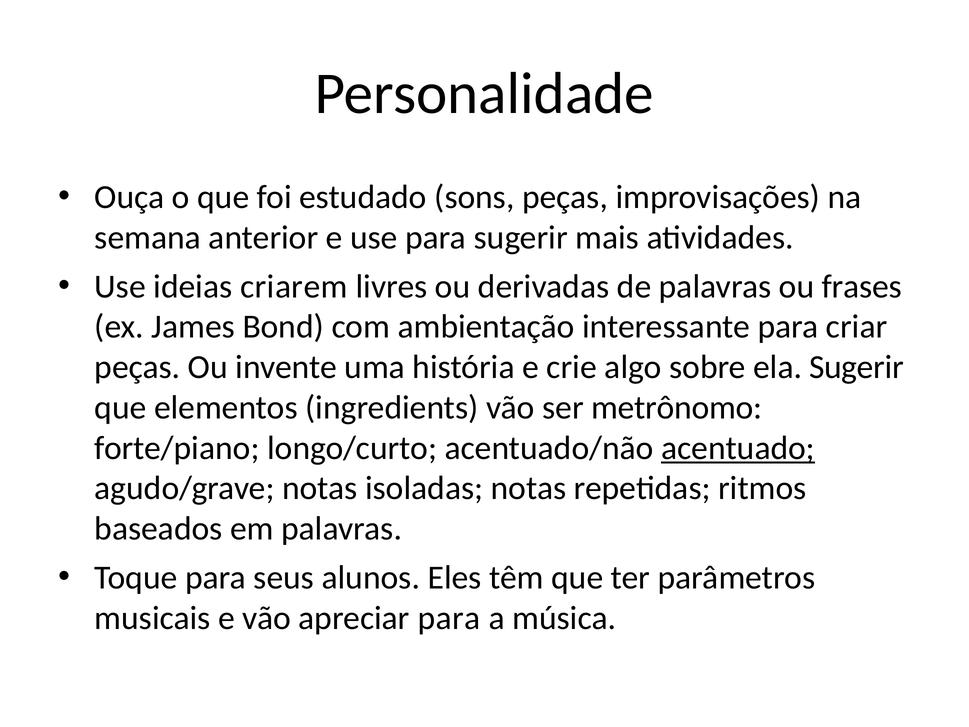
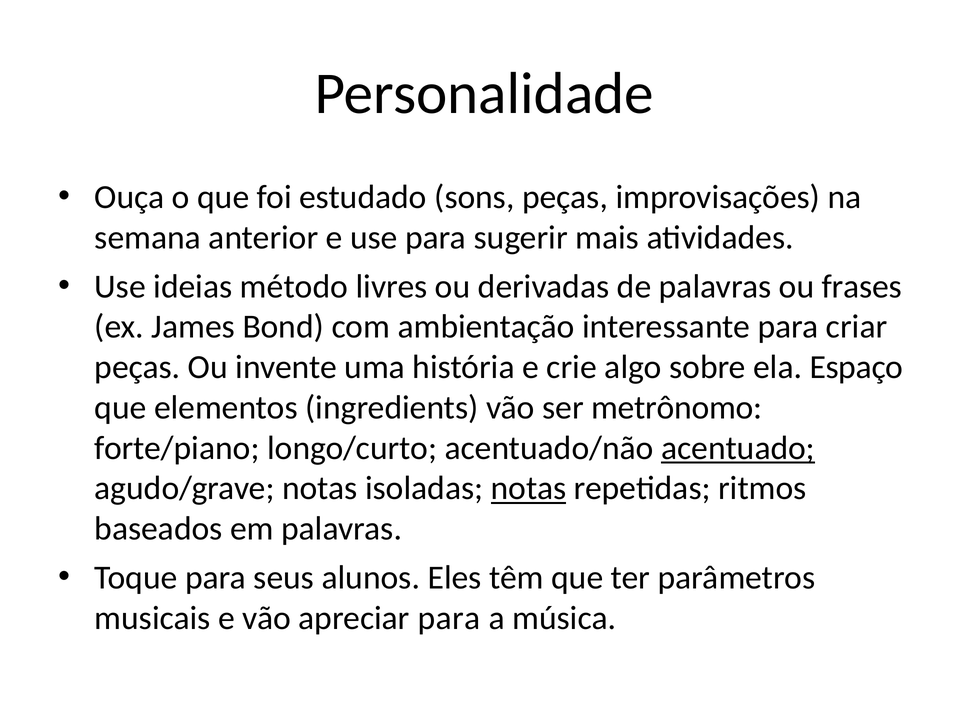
criarem: criarem -> método
ela Sugerir: Sugerir -> Espaço
notas at (529, 488) underline: none -> present
